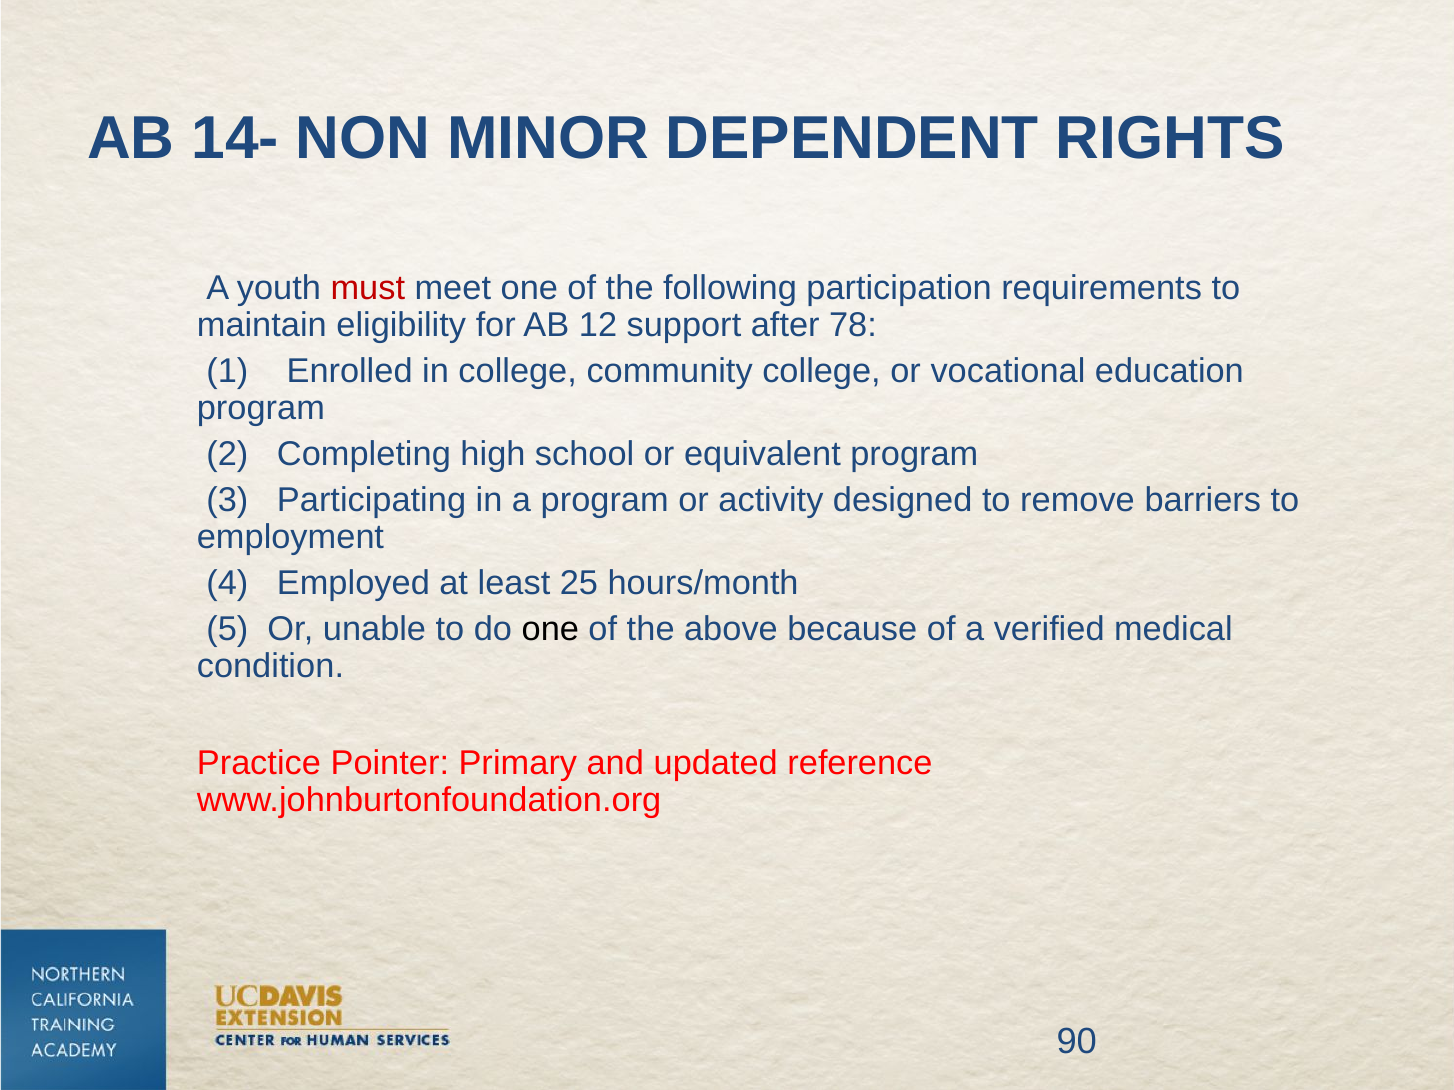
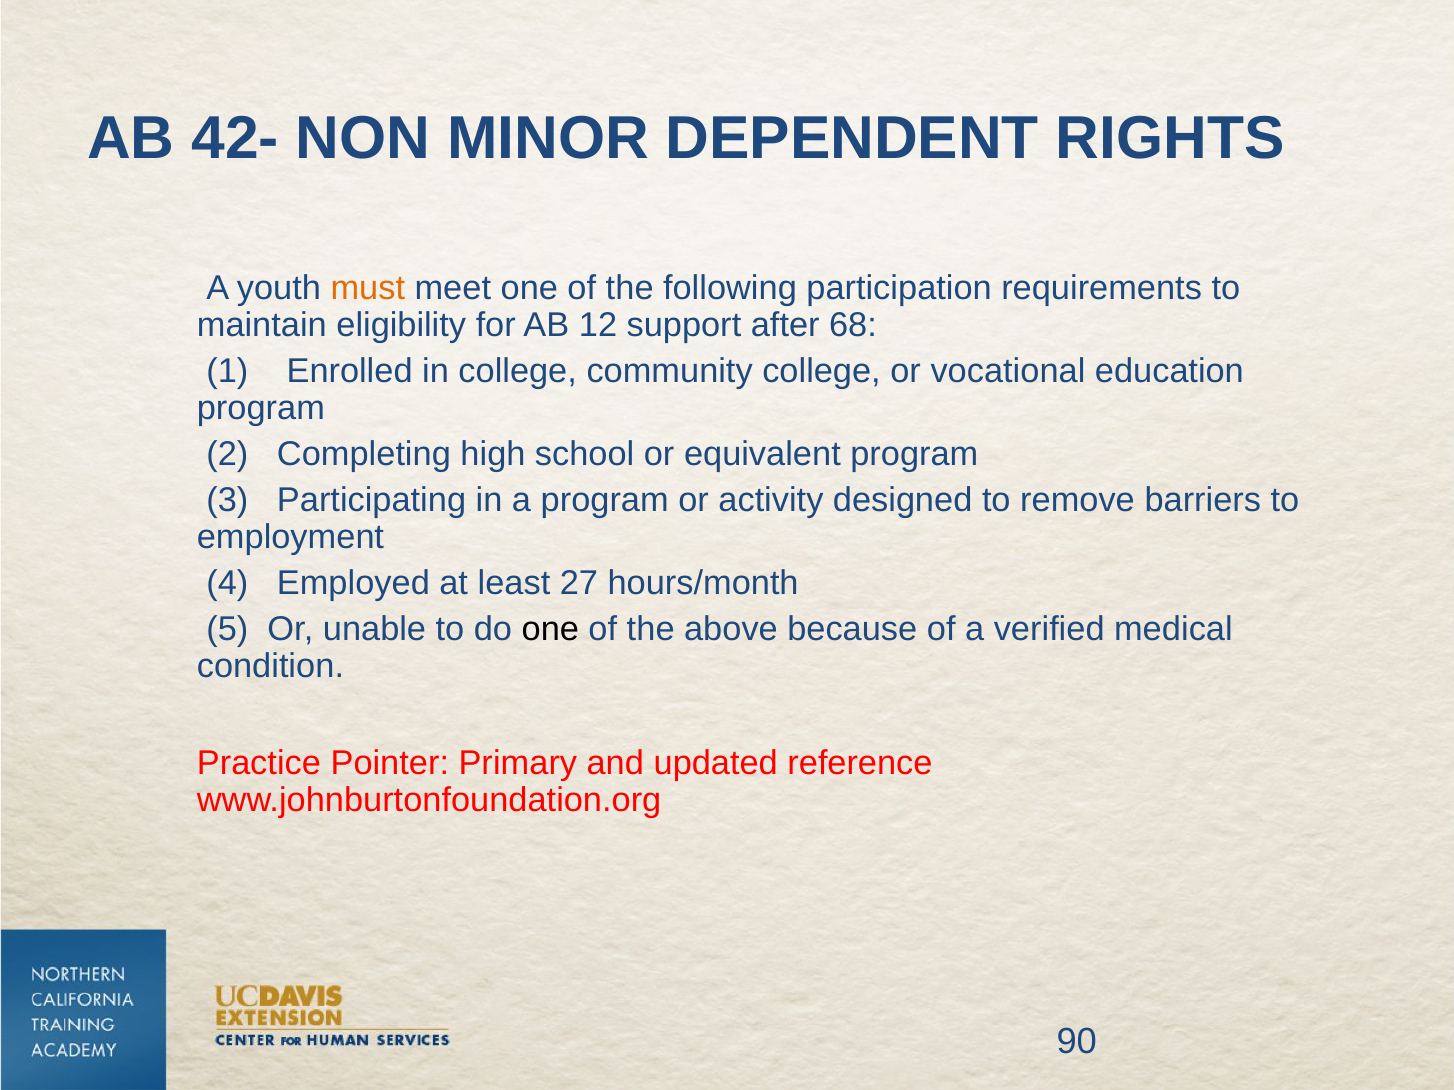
14-: 14- -> 42-
must colour: red -> orange
78: 78 -> 68
25: 25 -> 27
